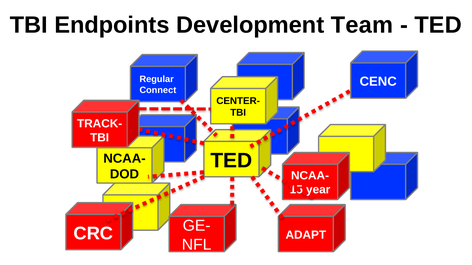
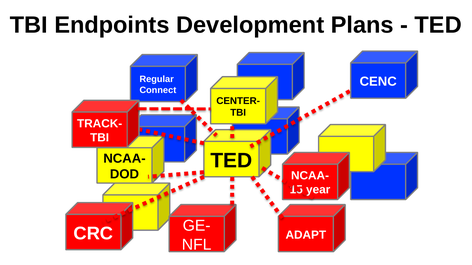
Team: Team -> Plans
